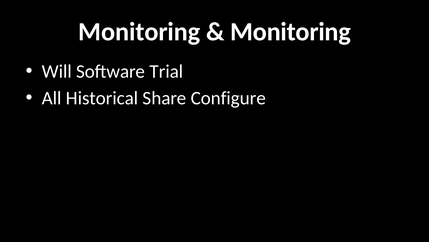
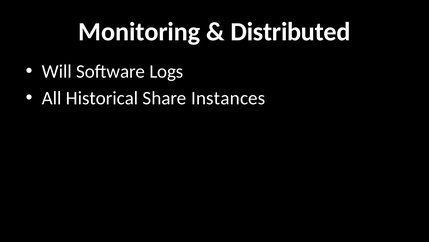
Monitoring at (291, 32): Monitoring -> Distributed
Trial: Trial -> Logs
Configure: Configure -> Instances
